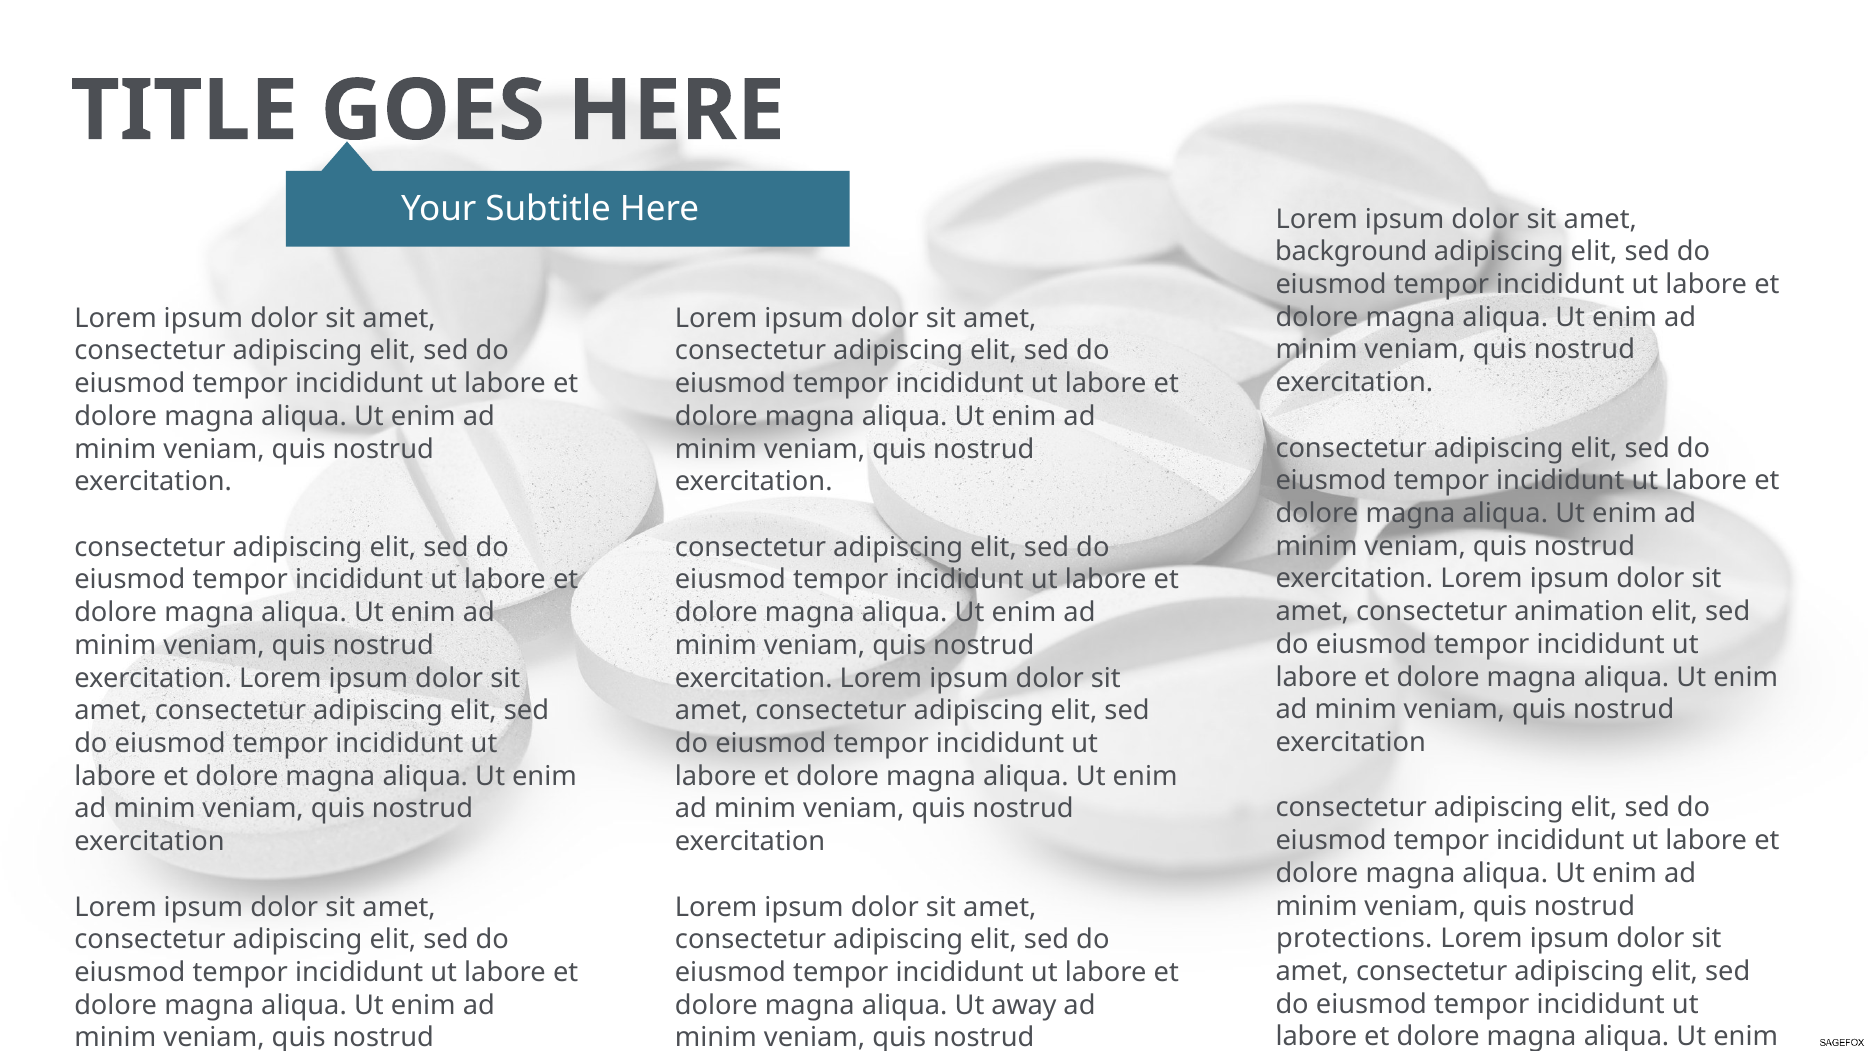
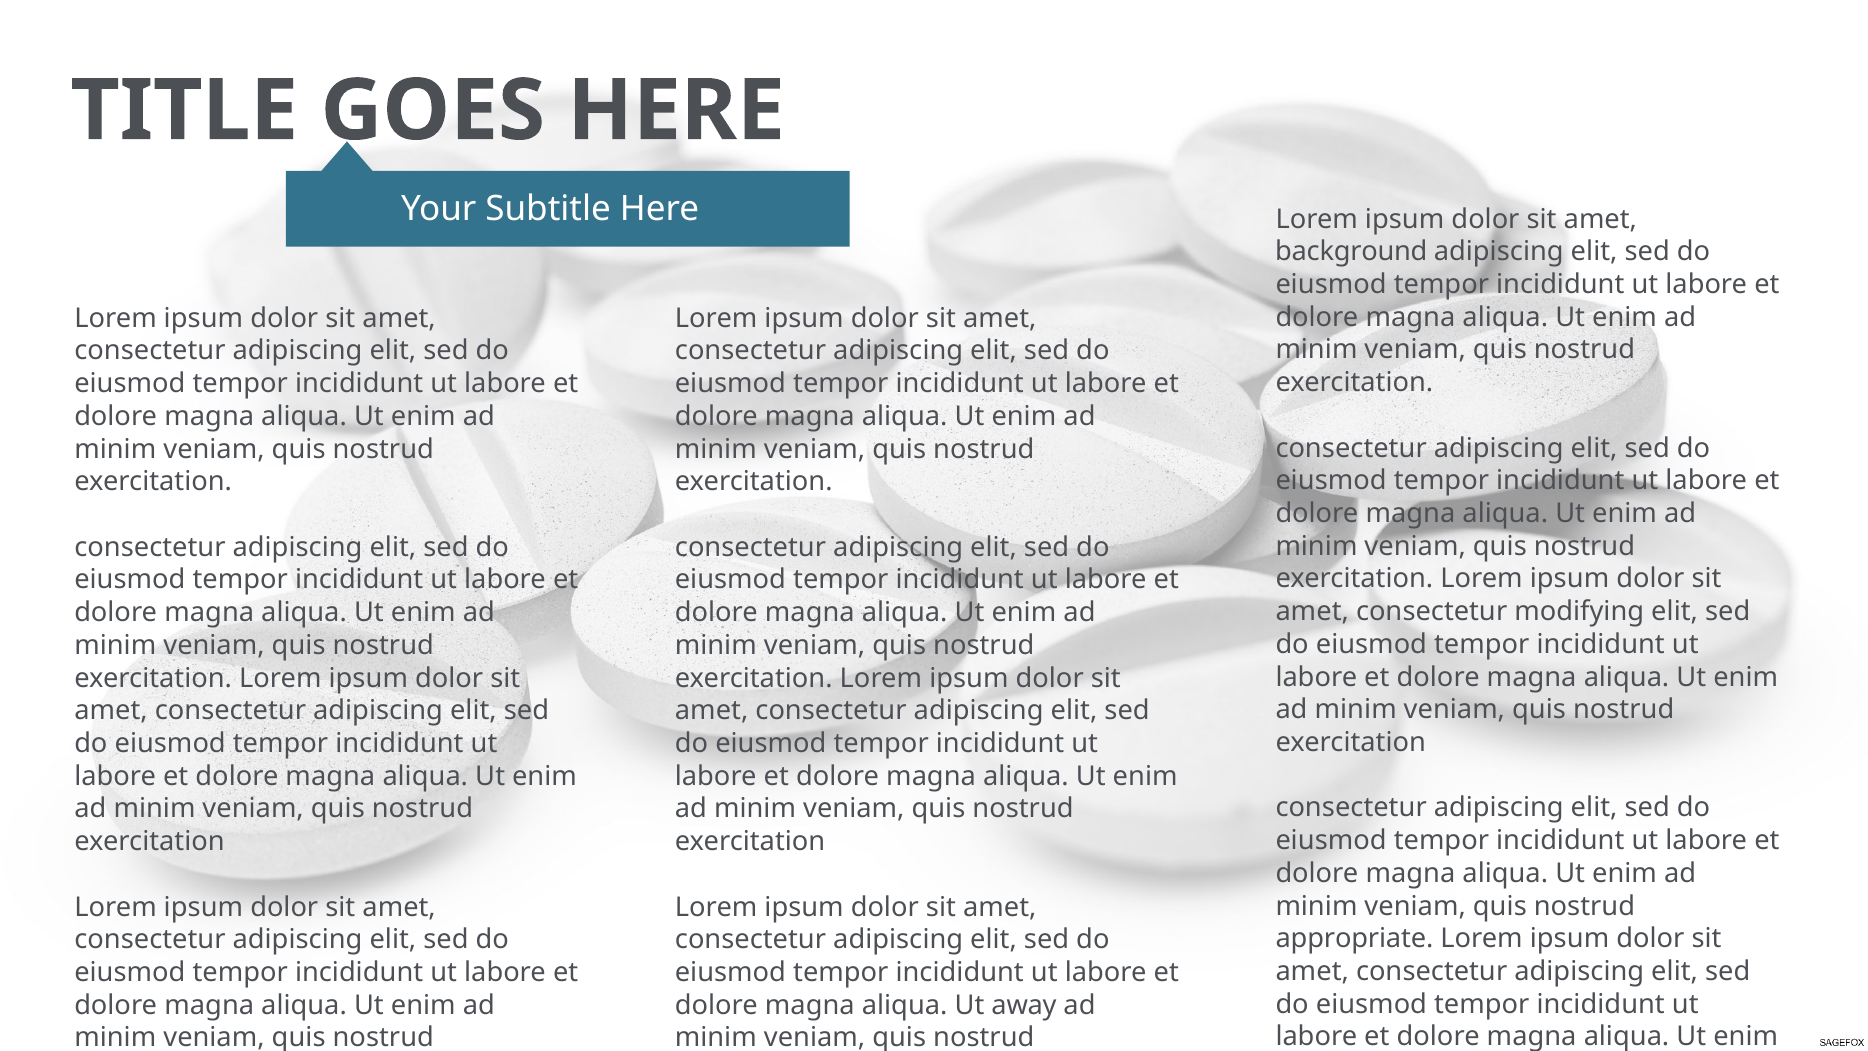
animation: animation -> modifying
protections: protections -> appropriate
